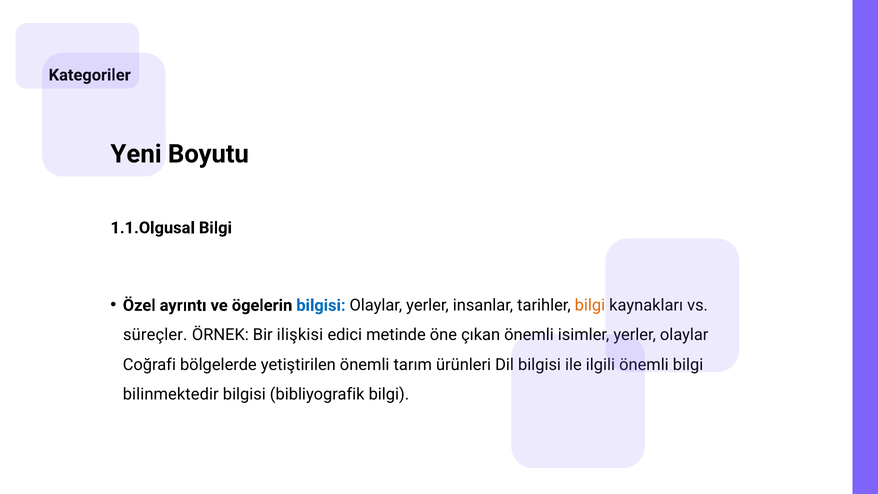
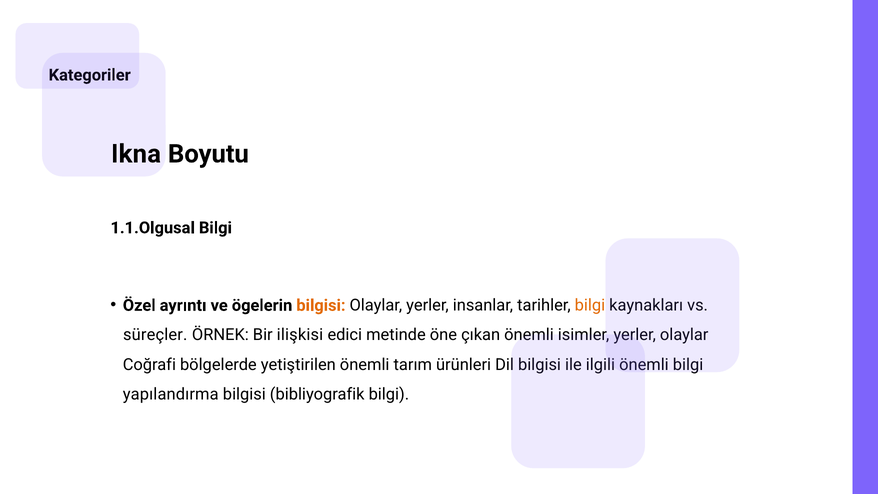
Yeni: Yeni -> Ikna
bilgisi at (321, 305) colour: blue -> orange
bilinmektedir: bilinmektedir -> yapılandırma
